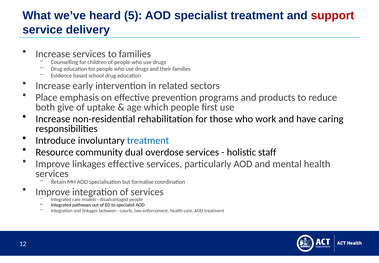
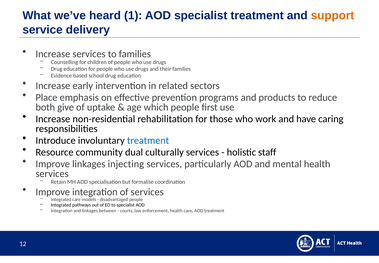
5: 5 -> 1
support colour: red -> orange
overdose: overdose -> culturally
linkages effective: effective -> injecting
